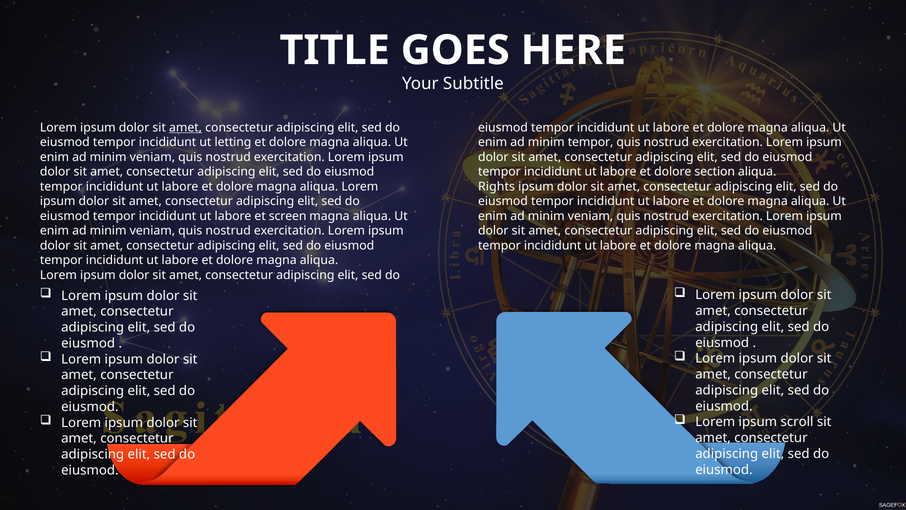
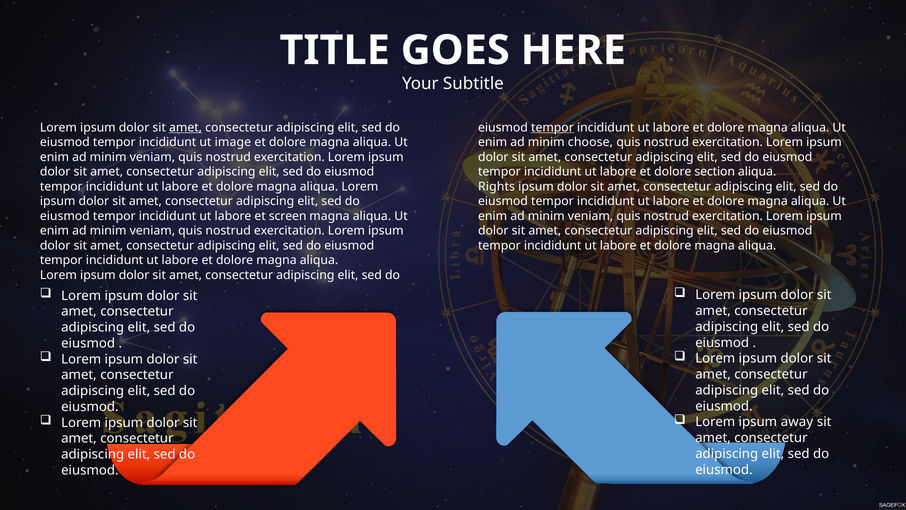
tempor at (552, 127) underline: none -> present
letting: letting -> image
minim tempor: tempor -> choose
scroll: scroll -> away
